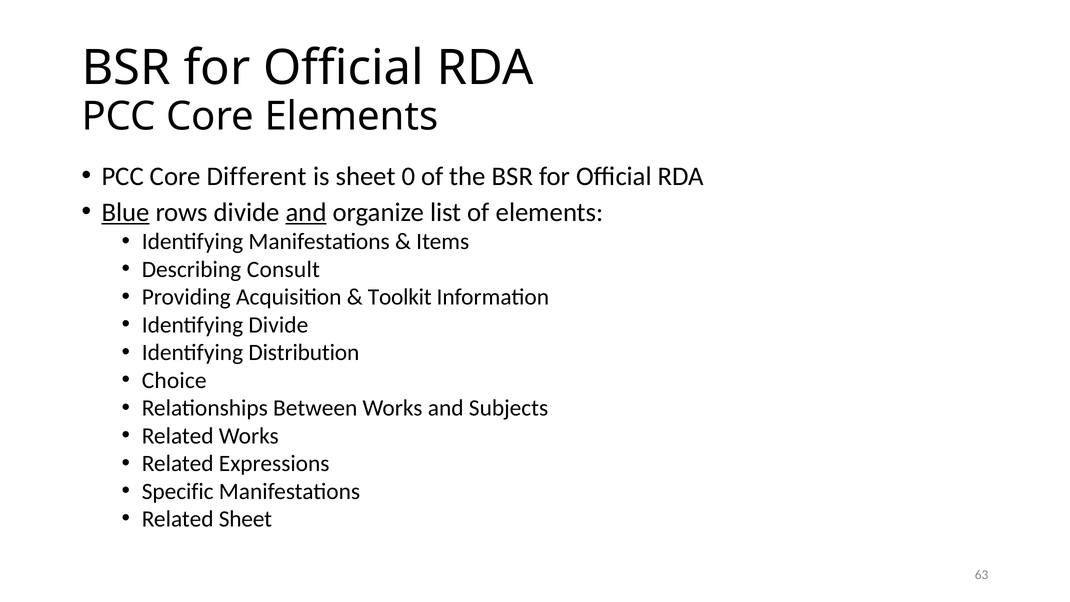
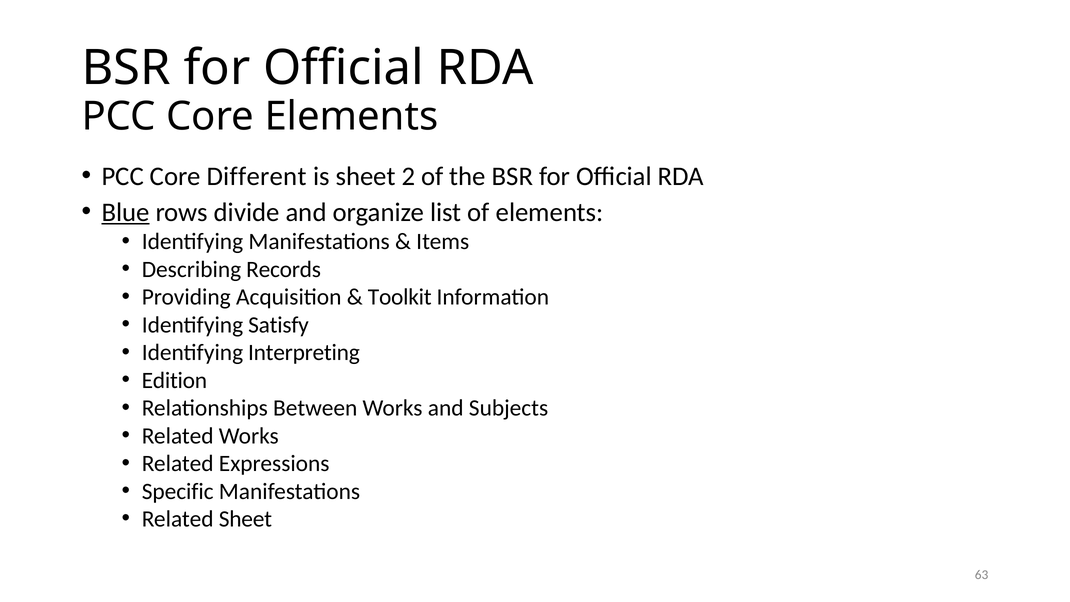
0: 0 -> 2
and at (306, 212) underline: present -> none
Consult: Consult -> Records
Identifying Divide: Divide -> Satisfy
Distribution: Distribution -> Interpreting
Choice: Choice -> Edition
